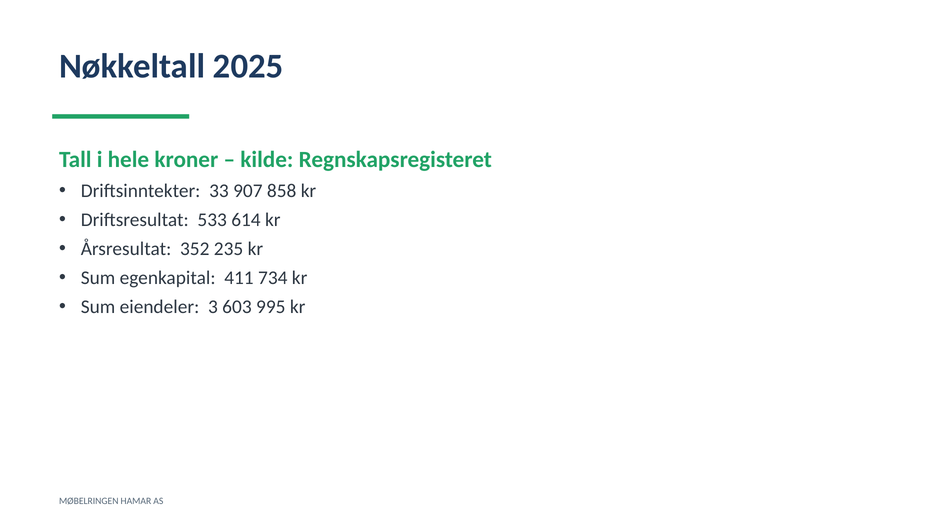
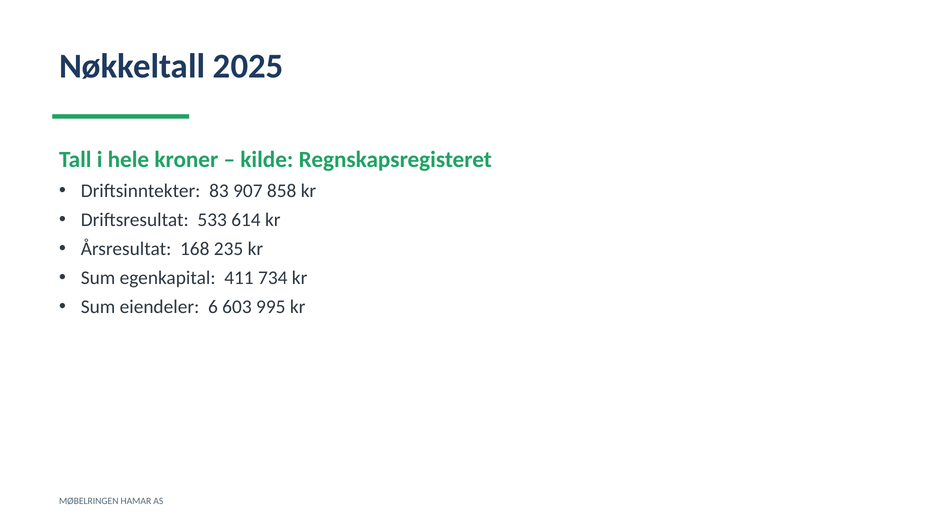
33: 33 -> 83
352: 352 -> 168
3: 3 -> 6
